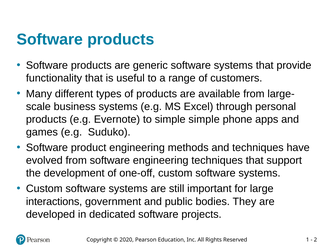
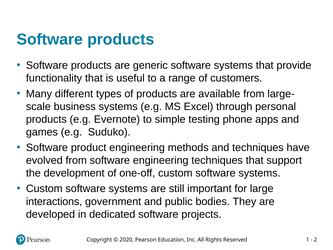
simple simple: simple -> testing
